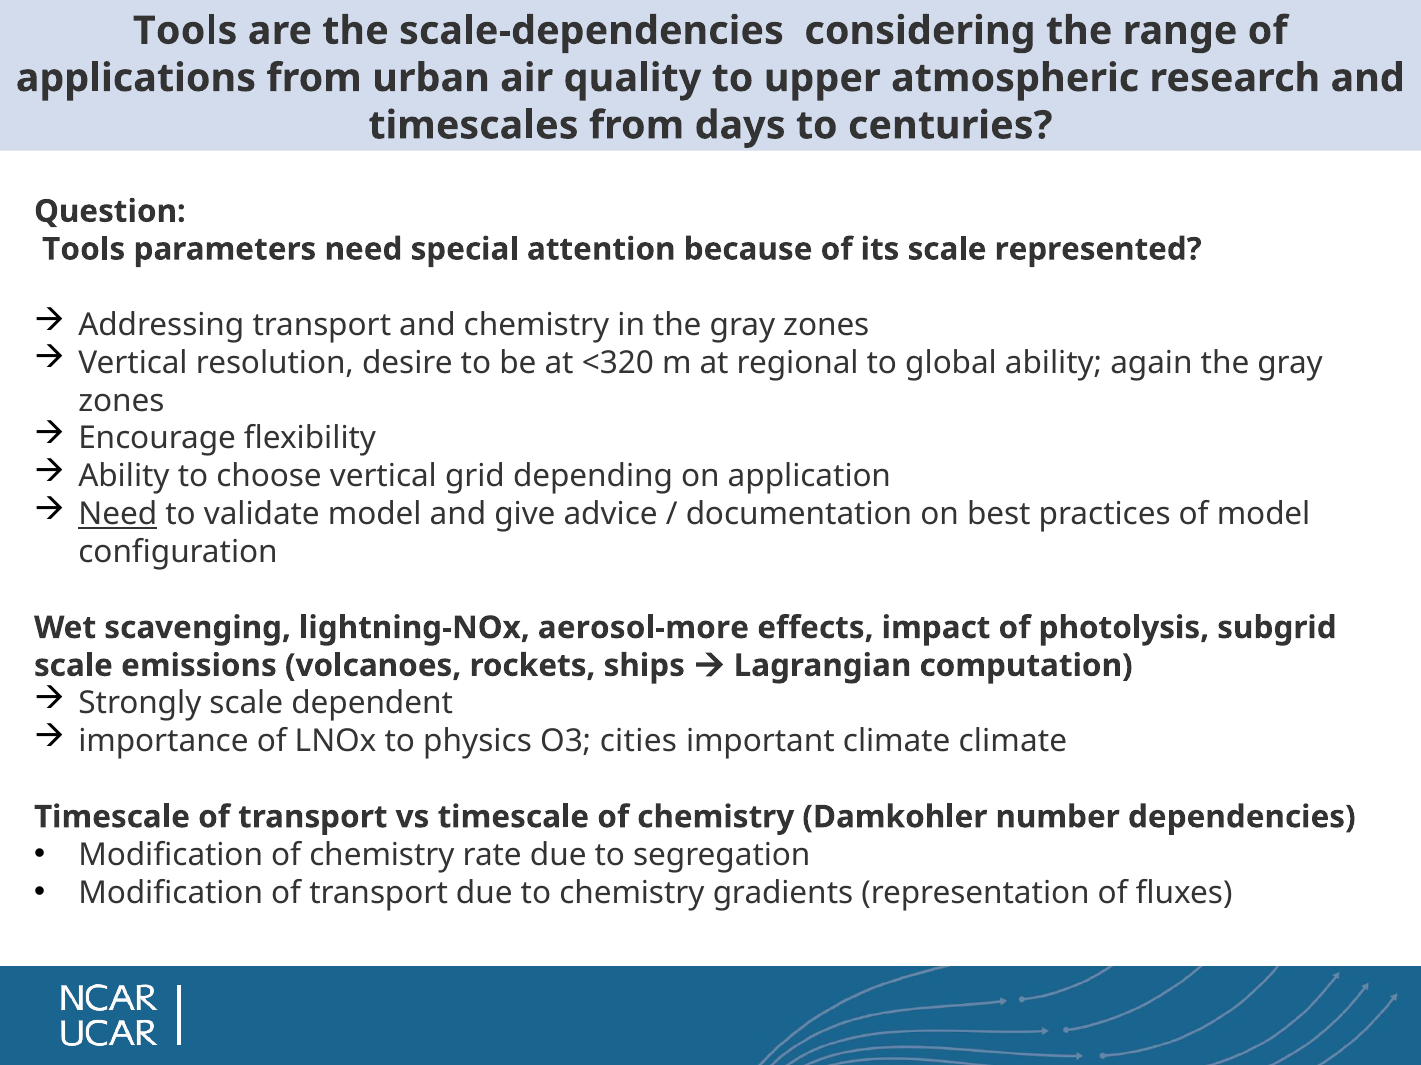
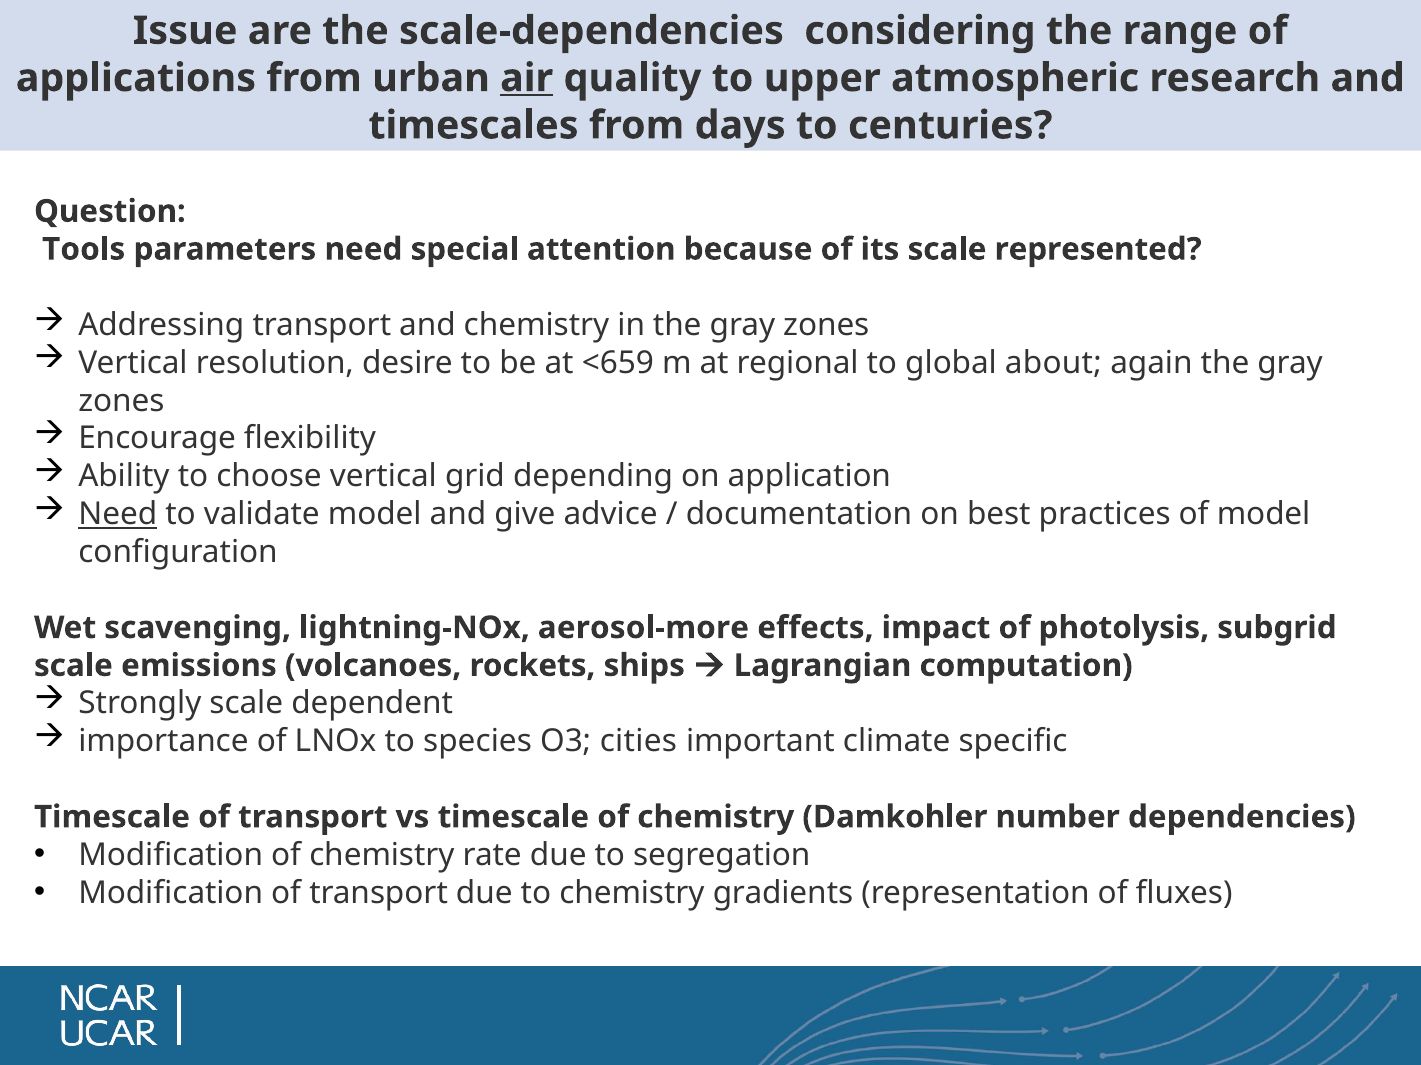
Tools at (185, 31): Tools -> Issue
air underline: none -> present
<320: <320 -> <659
global ability: ability -> about
physics: physics -> species
climate climate: climate -> specific
